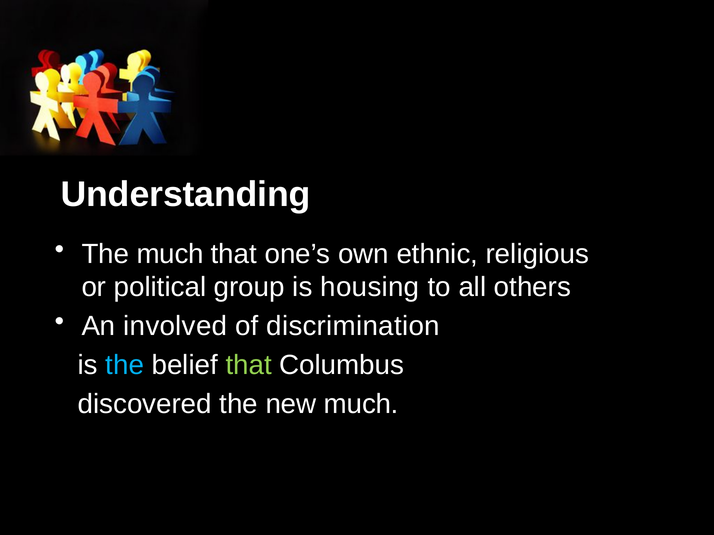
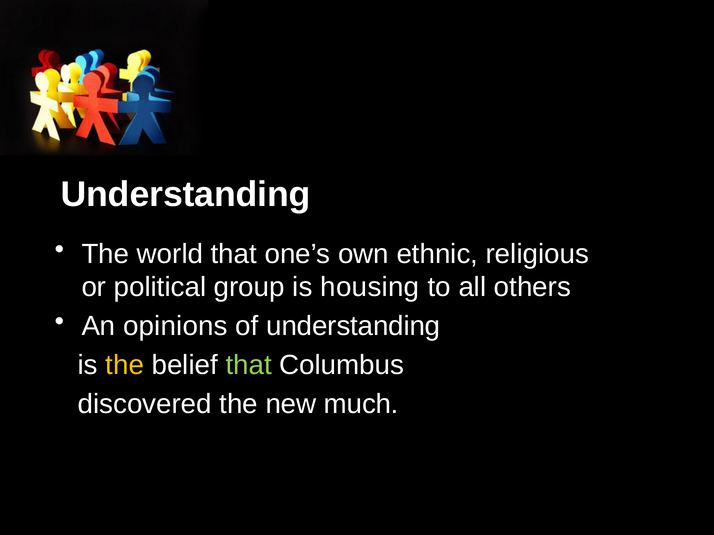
The much: much -> world
involved: involved -> opinions
of discrimination: discrimination -> understanding
the at (125, 365) colour: light blue -> yellow
